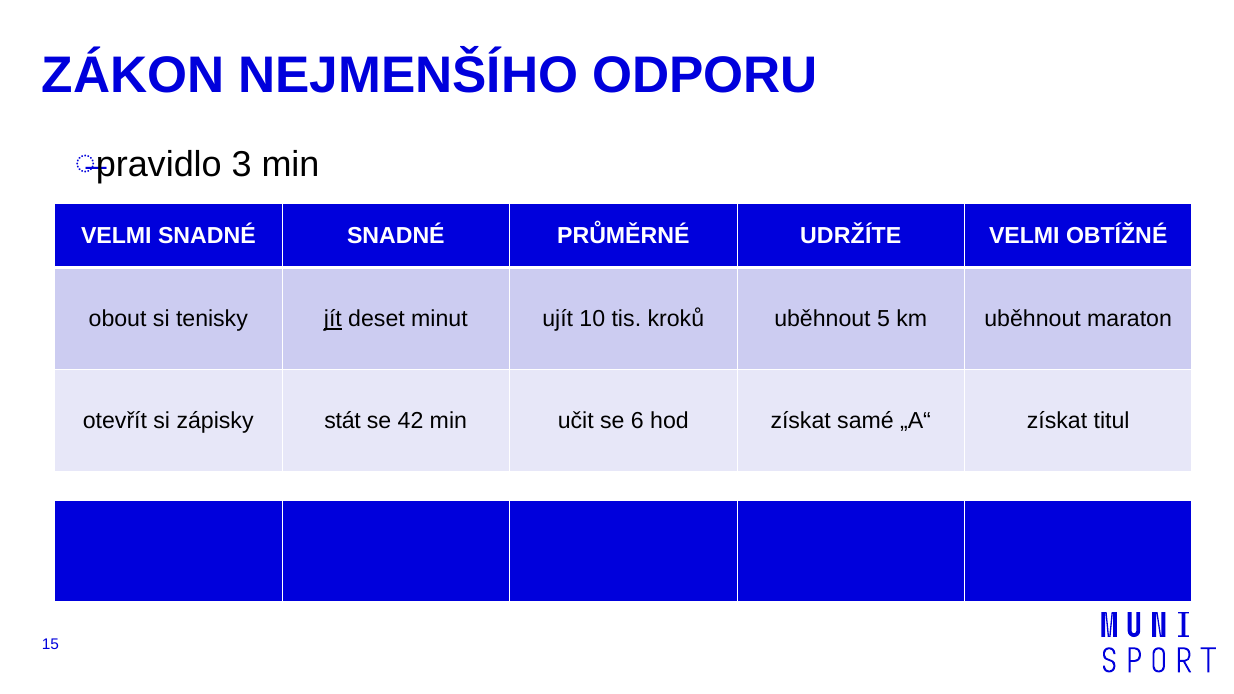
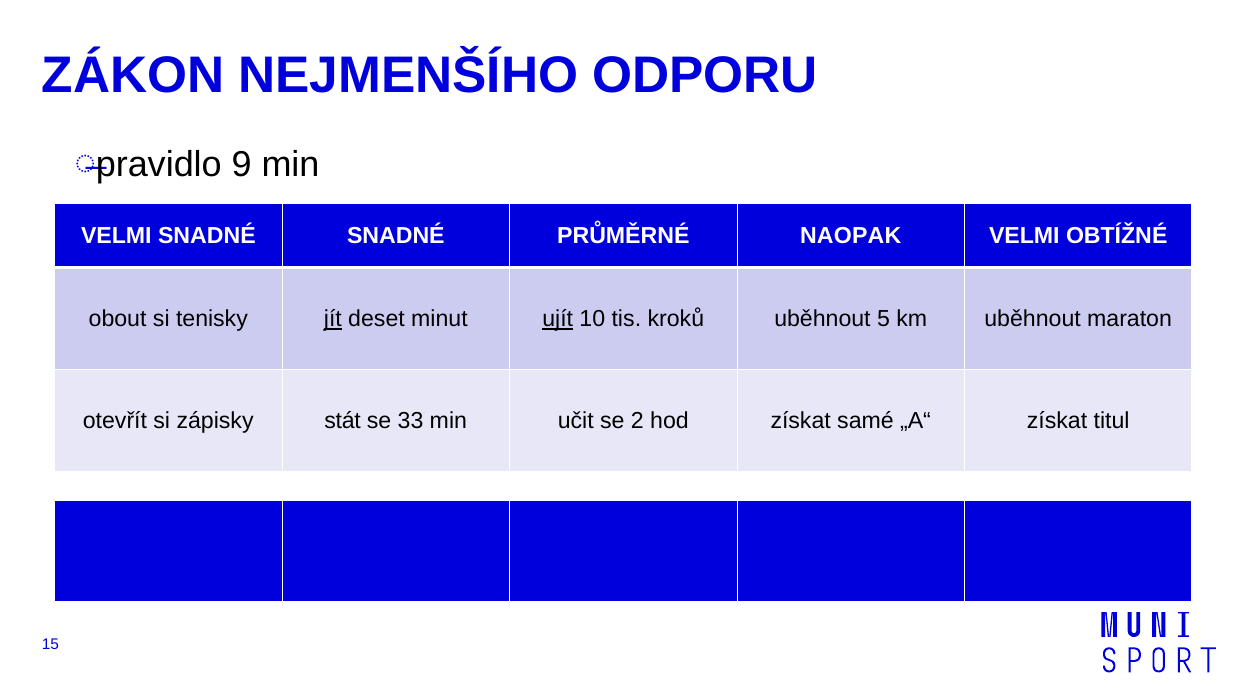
3: 3 -> 9
UDRŽÍTE: UDRŽÍTE -> NAOPAK
ujít underline: none -> present
42: 42 -> 33
6: 6 -> 2
